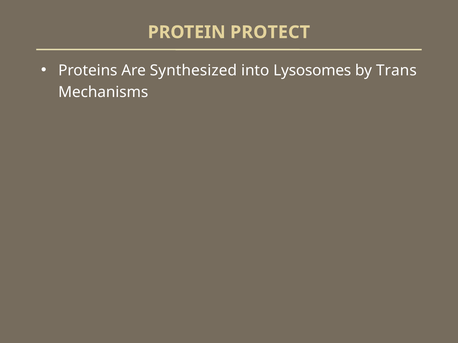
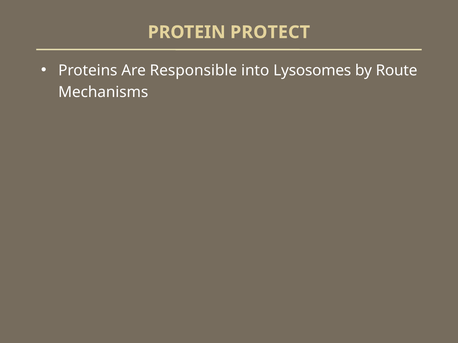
Synthesized: Synthesized -> Responsible
Trans: Trans -> Route
